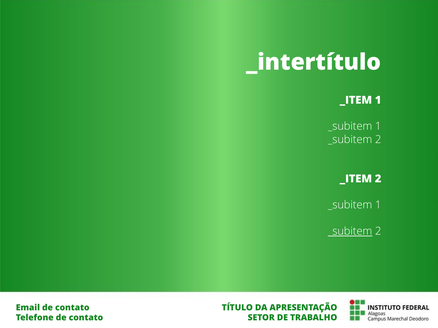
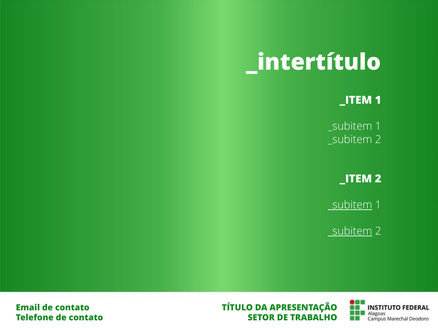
_subitem at (350, 205) underline: none -> present
